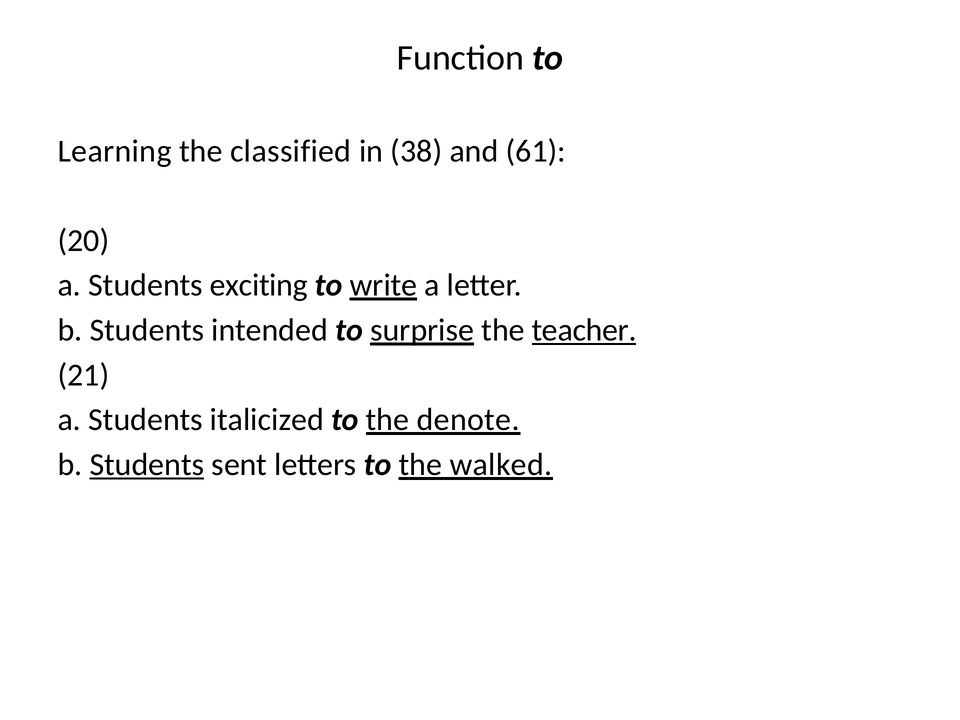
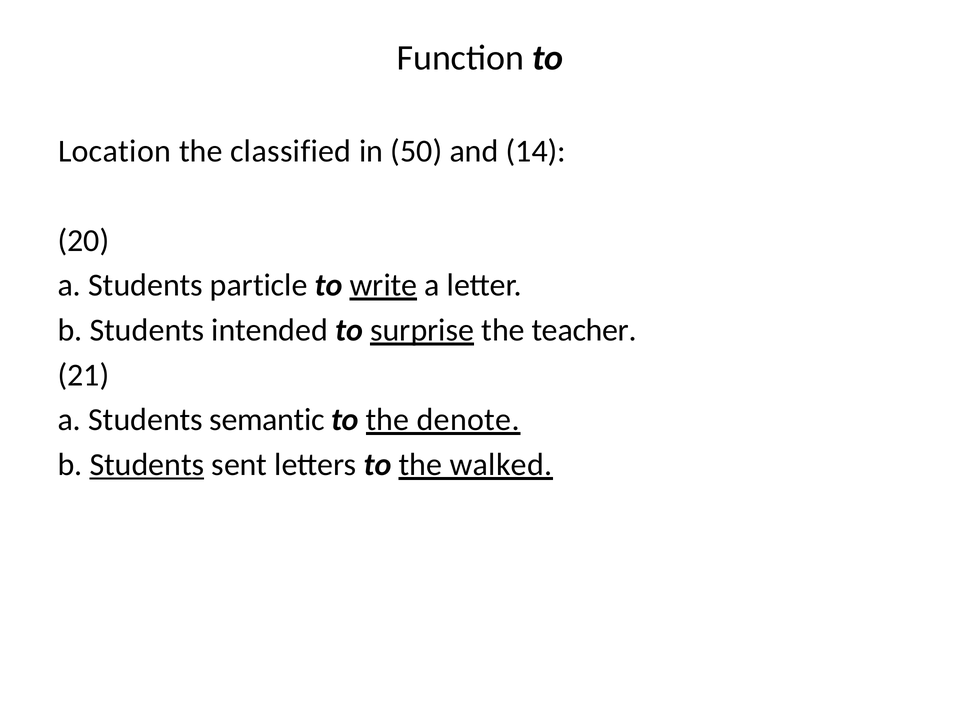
Learning: Learning -> Location
38: 38 -> 50
61: 61 -> 14
exciting: exciting -> particle
teacher underline: present -> none
italicized: italicized -> semantic
